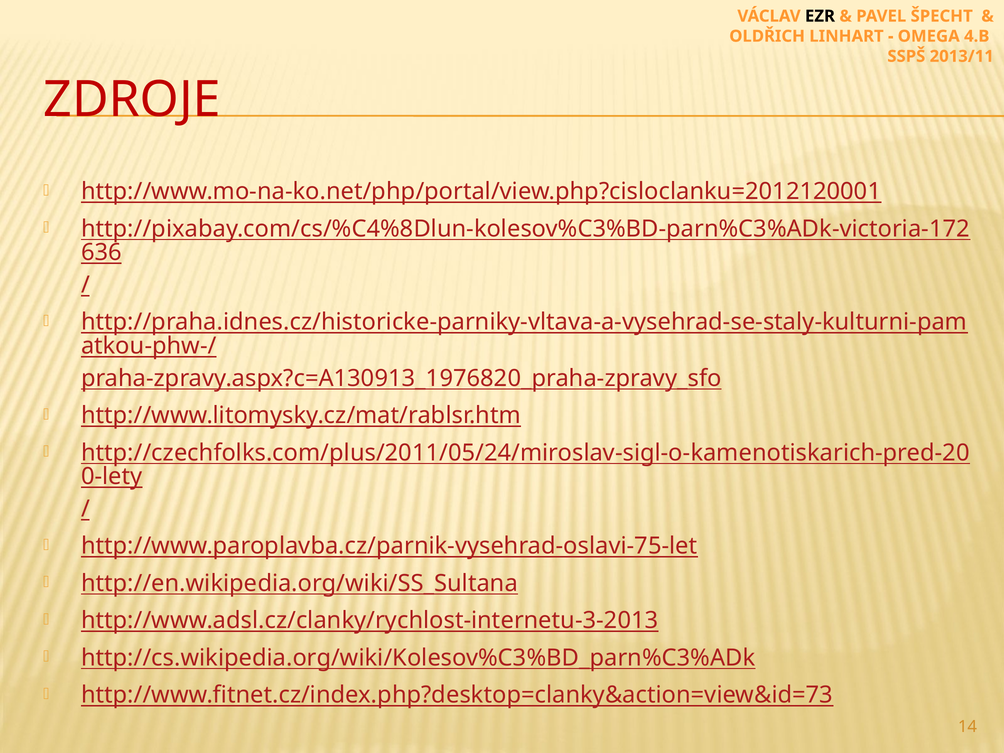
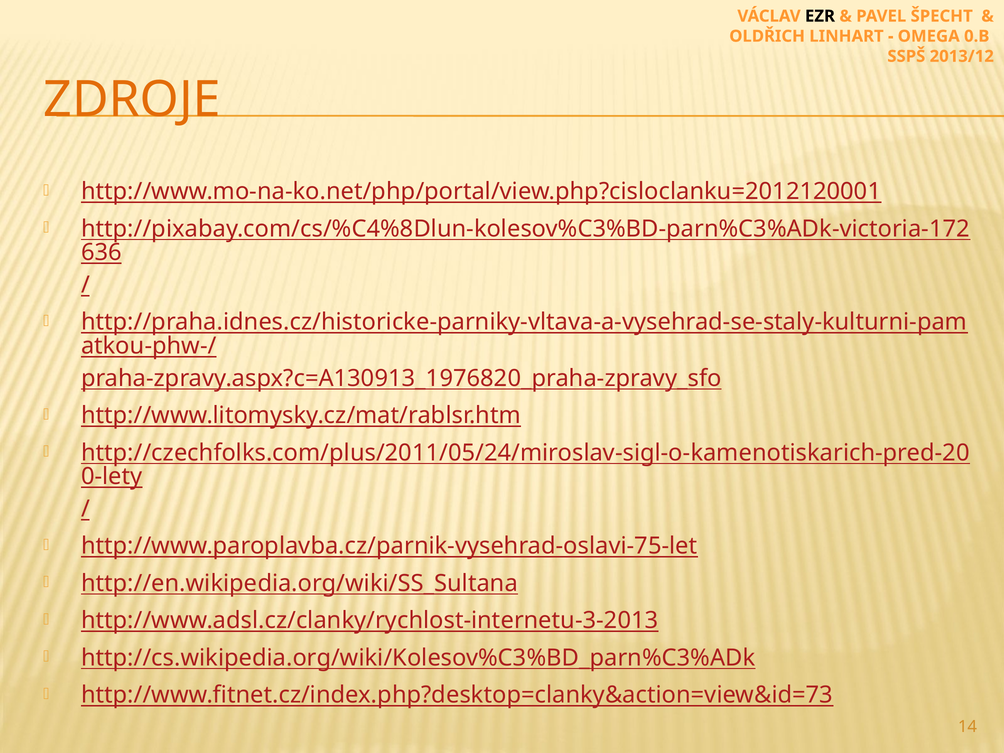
4.B: 4.B -> 0.B
2013/11: 2013/11 -> 2013/12
ZDROJE colour: red -> orange
